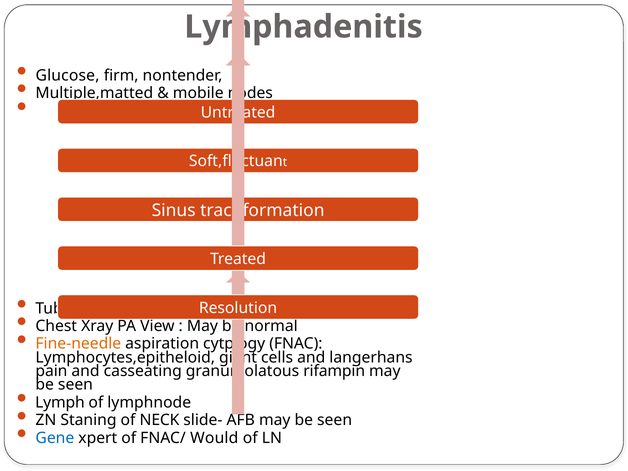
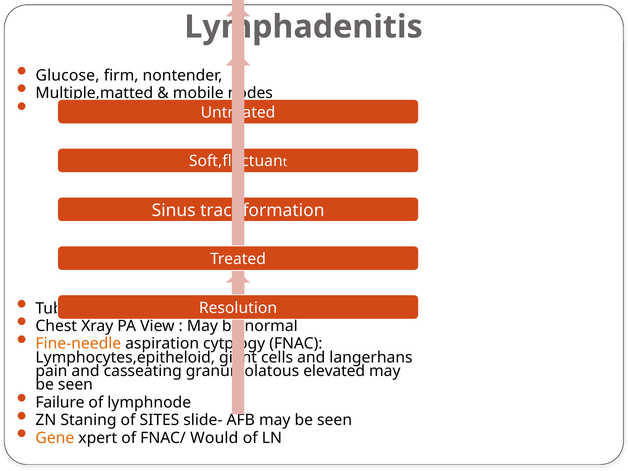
rifampin: rifampin -> elevated
Lymph: Lymph -> Failure
NECK: NECK -> SITES
Gene colour: blue -> orange
